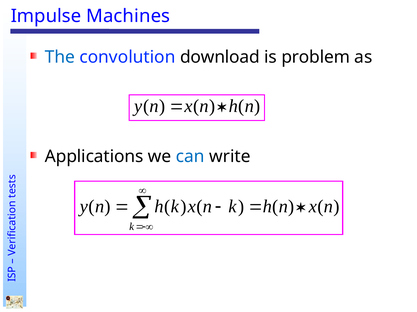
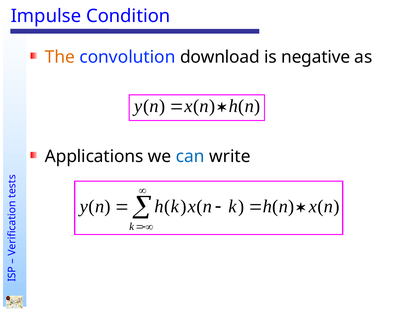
Machines: Machines -> Condition
The colour: blue -> orange
problem: problem -> negative
